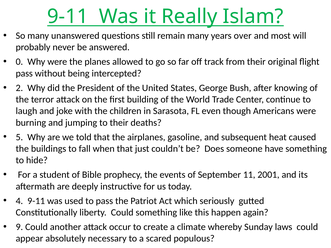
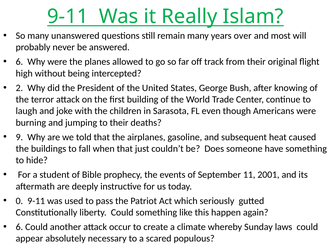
0 at (19, 62): 0 -> 6
pass at (24, 73): pass -> high
5: 5 -> 9
4: 4 -> 0
9 at (19, 227): 9 -> 6
